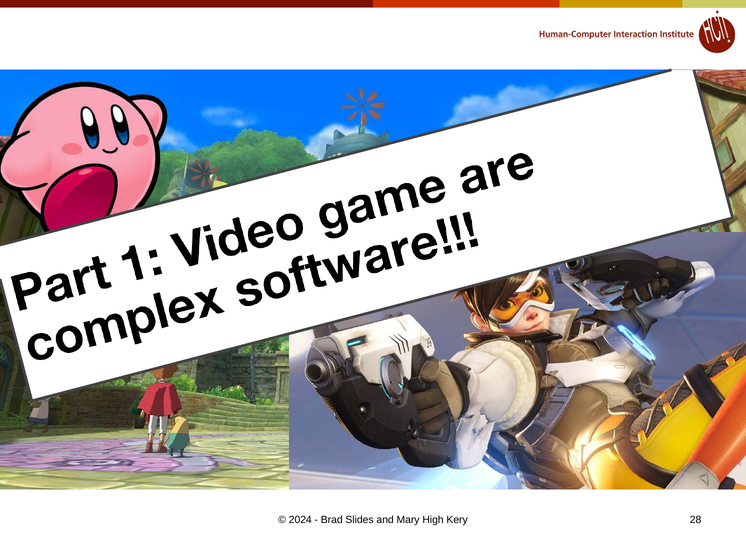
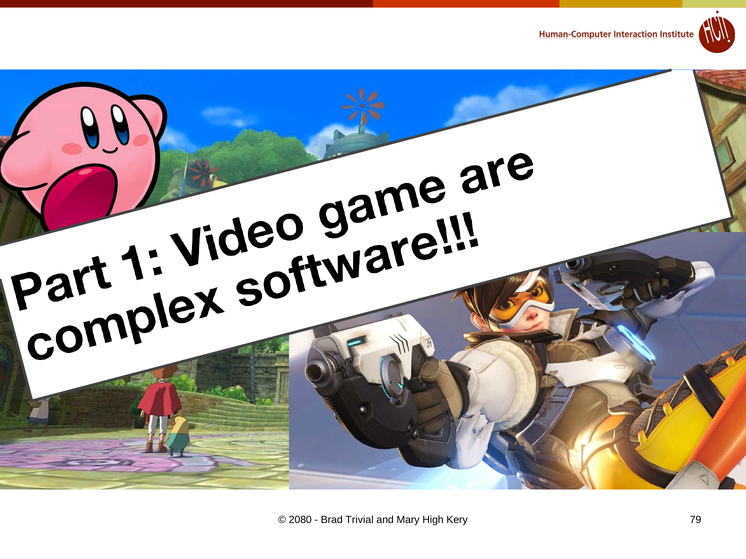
2024: 2024 -> 2080
Slides: Slides -> Trivial
28: 28 -> 79
